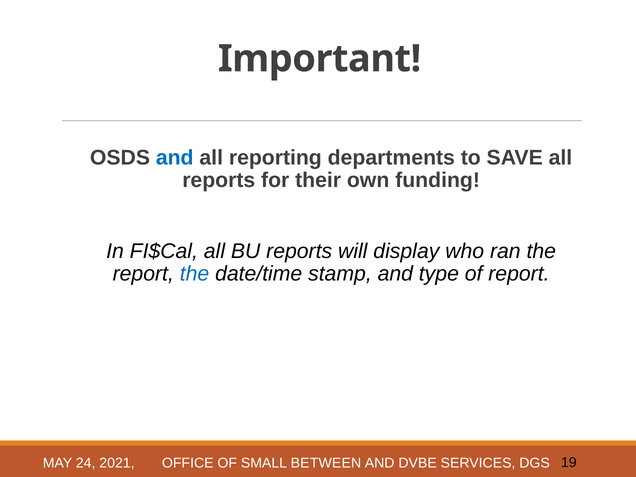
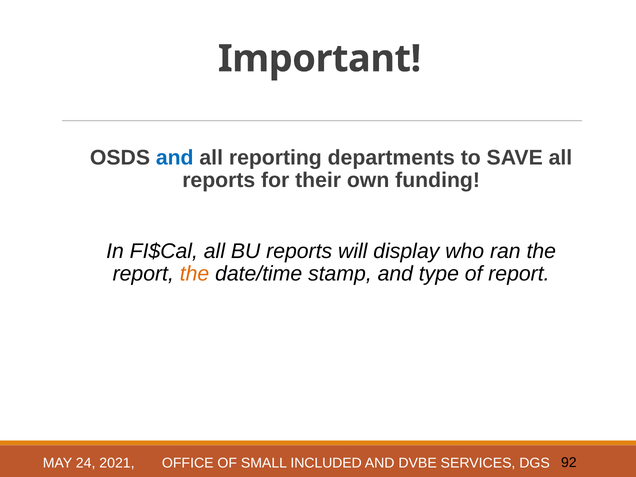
the at (194, 274) colour: blue -> orange
BETWEEN: BETWEEN -> INCLUDED
19: 19 -> 92
